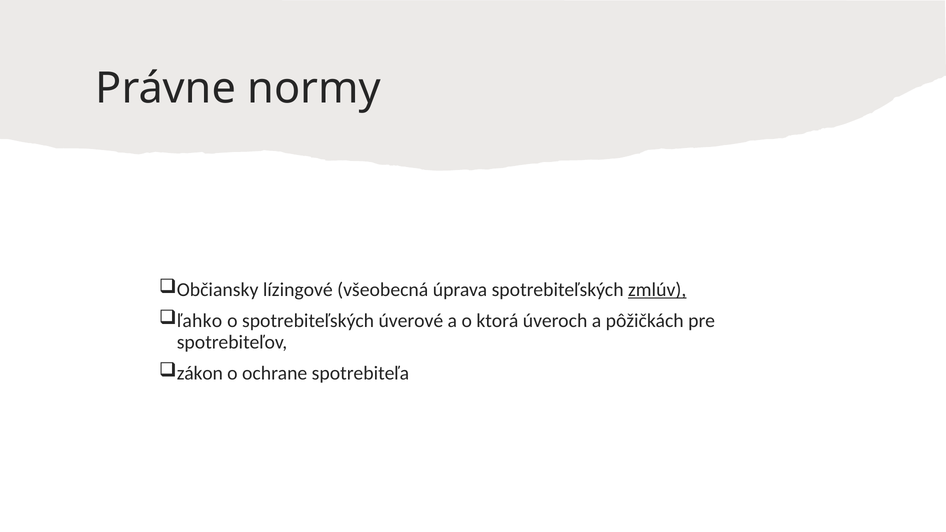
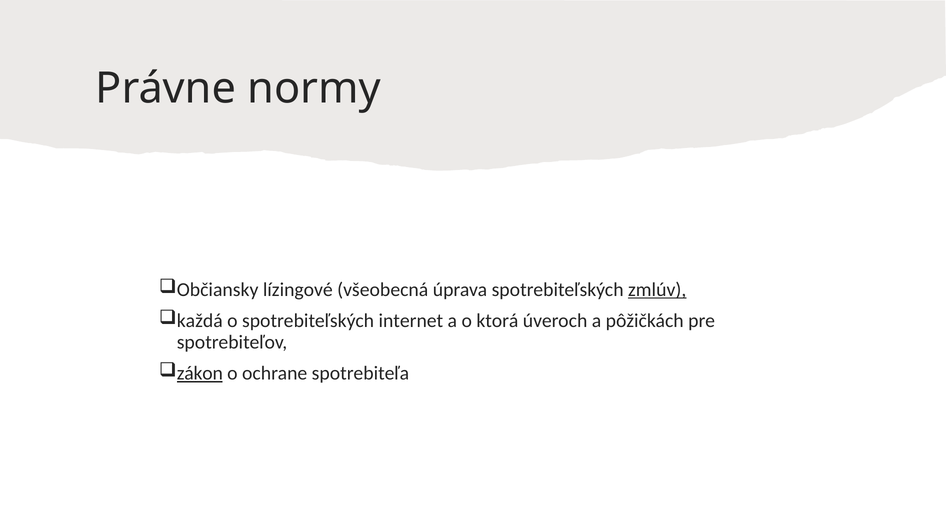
ľahko: ľahko -> každá
úverové: úverové -> internet
zákon underline: none -> present
